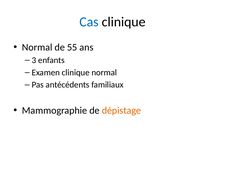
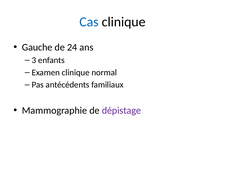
Normal at (37, 47): Normal -> Gauche
55: 55 -> 24
dépistage colour: orange -> purple
